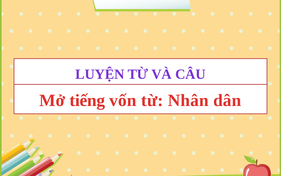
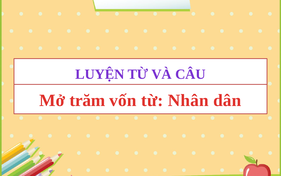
tiếng: tiếng -> trăm
